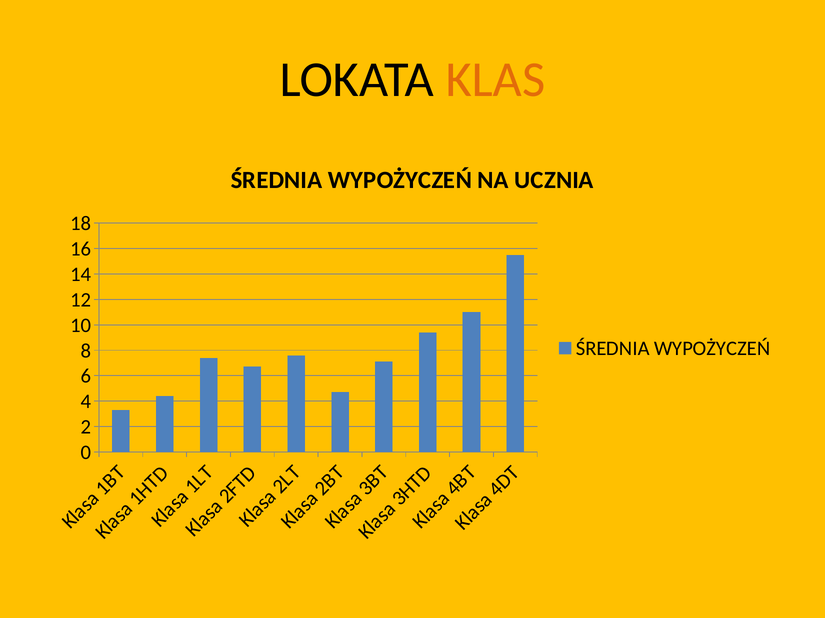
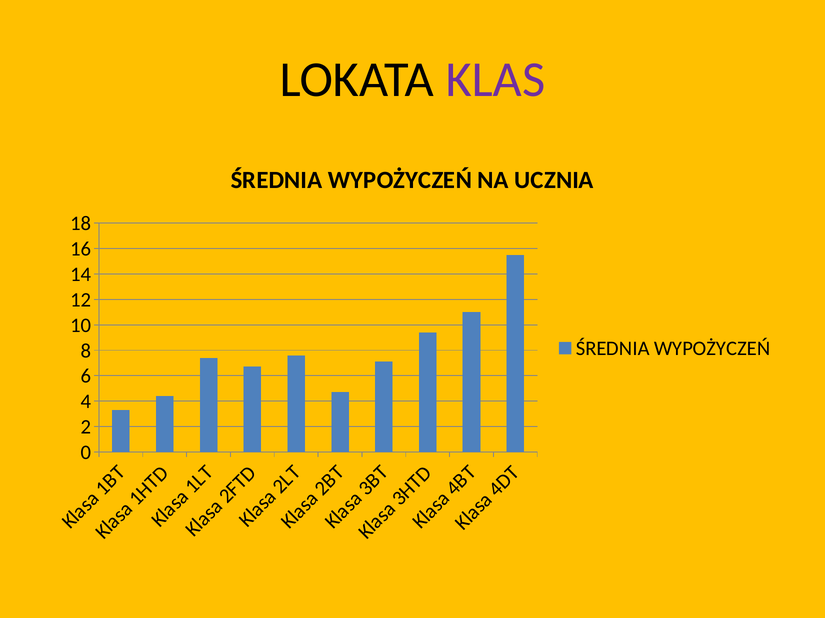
KLAS colour: orange -> purple
